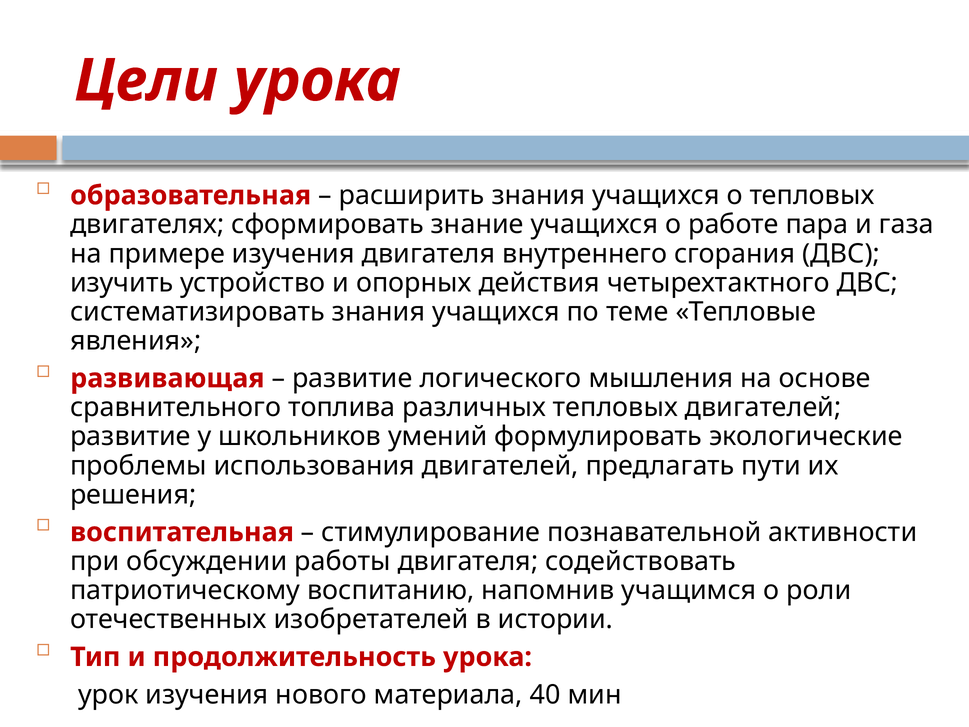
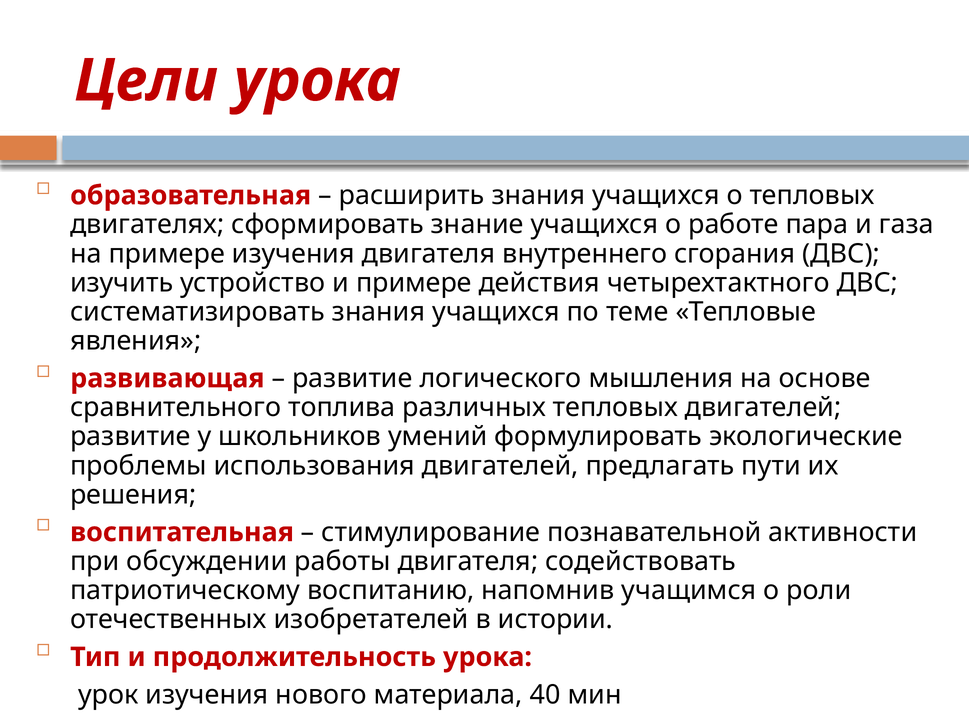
и опорных: опорных -> примере
